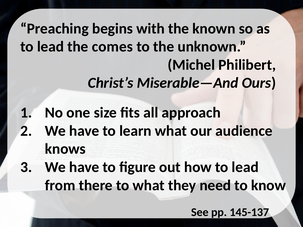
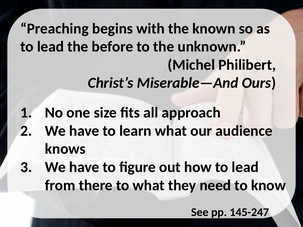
comes: comes -> before
145-137: 145-137 -> 145-247
